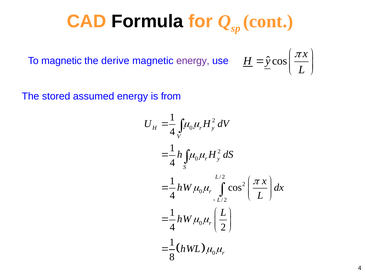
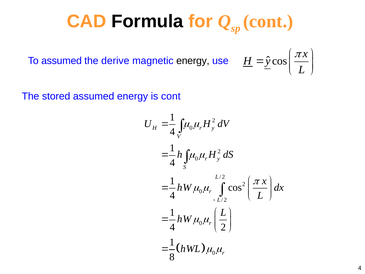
To magnetic: magnetic -> assumed
energy at (193, 61) colour: purple -> black
is from: from -> cont
